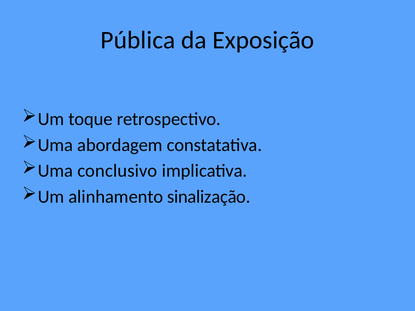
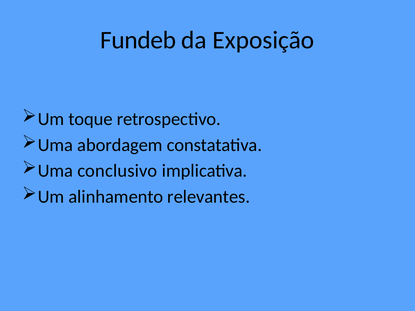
Pública: Pública -> Fundeb
sinalização: sinalização -> relevantes
